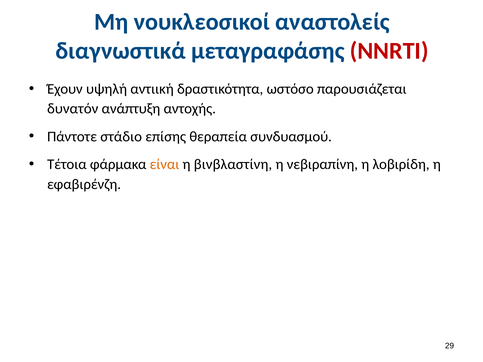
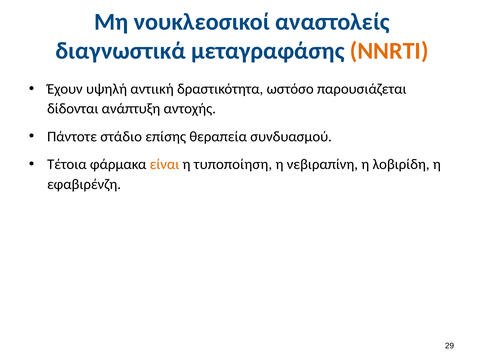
NNRTI colour: red -> orange
δυνατόν: δυνατόν -> δίδονται
βινβλαστίνη: βινβλαστίνη -> τυποποίηση
